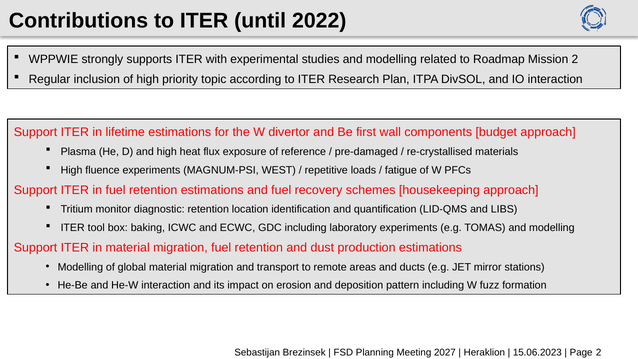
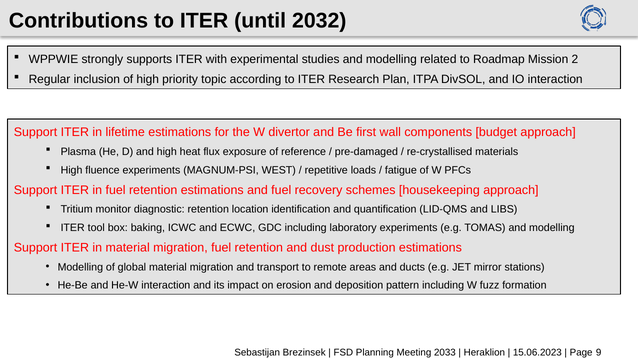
2022: 2022 -> 2032
2027: 2027 -> 2033
Page 2: 2 -> 9
